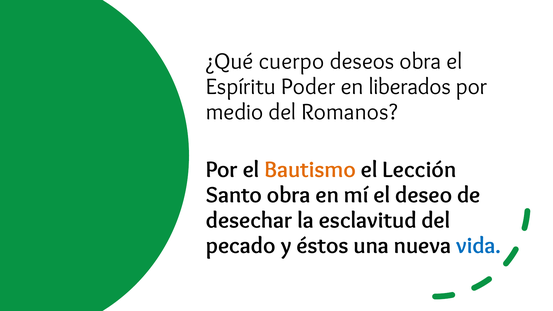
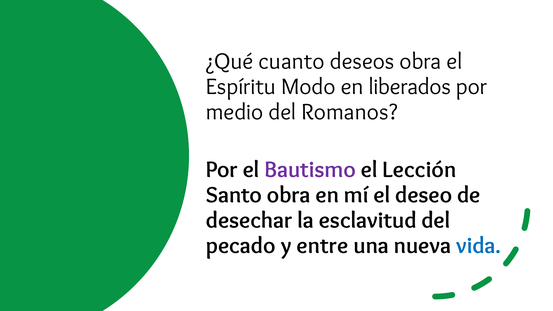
cuerpo: cuerpo -> cuanto
Poder: Poder -> Modo
Bautismo colour: orange -> purple
éstos: éstos -> entre
